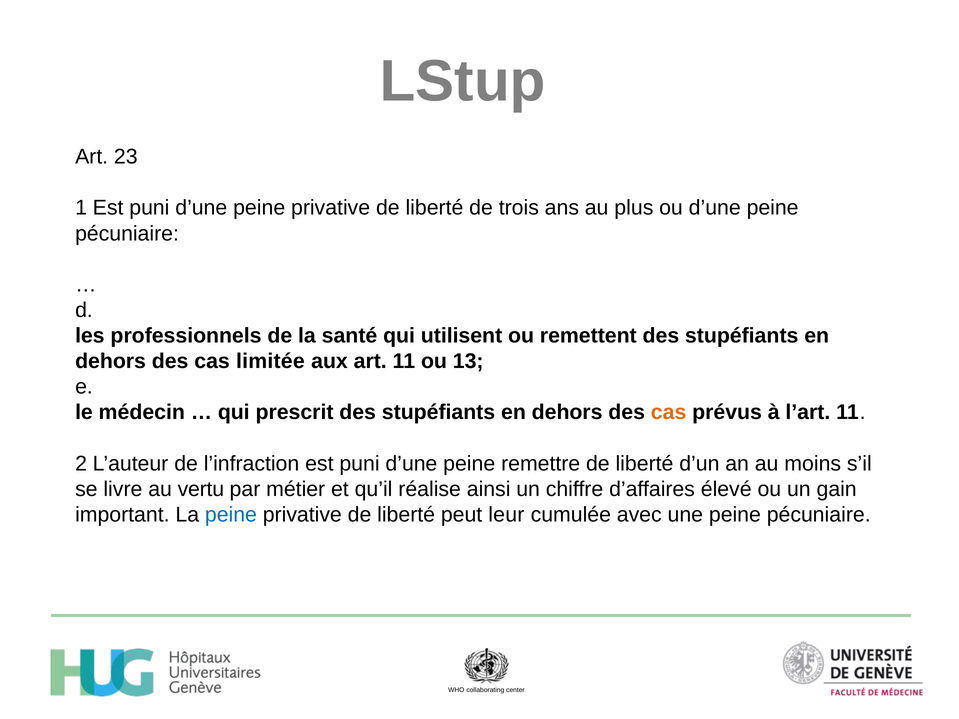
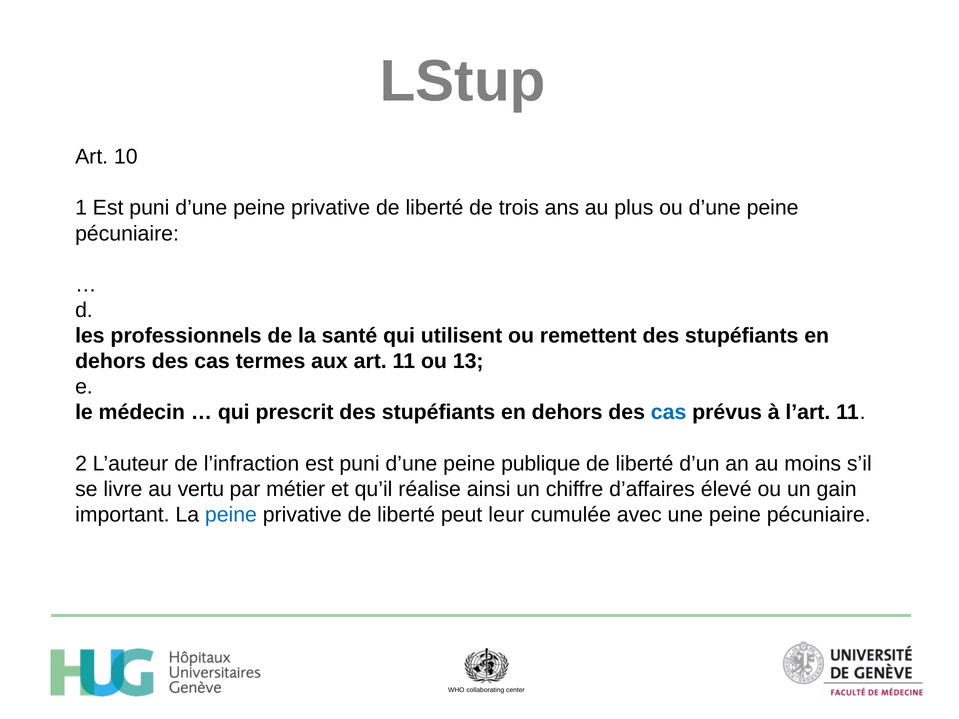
23: 23 -> 10
limitée: limitée -> termes
cas at (669, 413) colour: orange -> blue
remettre: remettre -> publique
